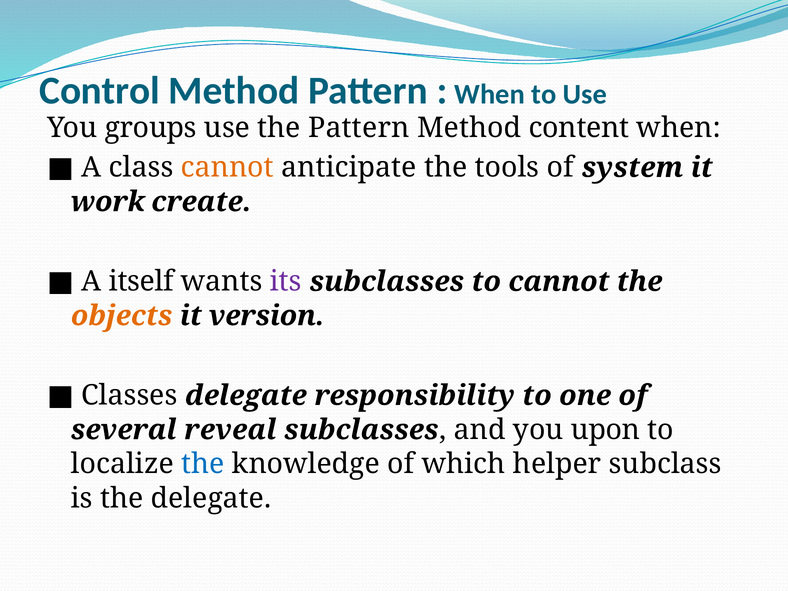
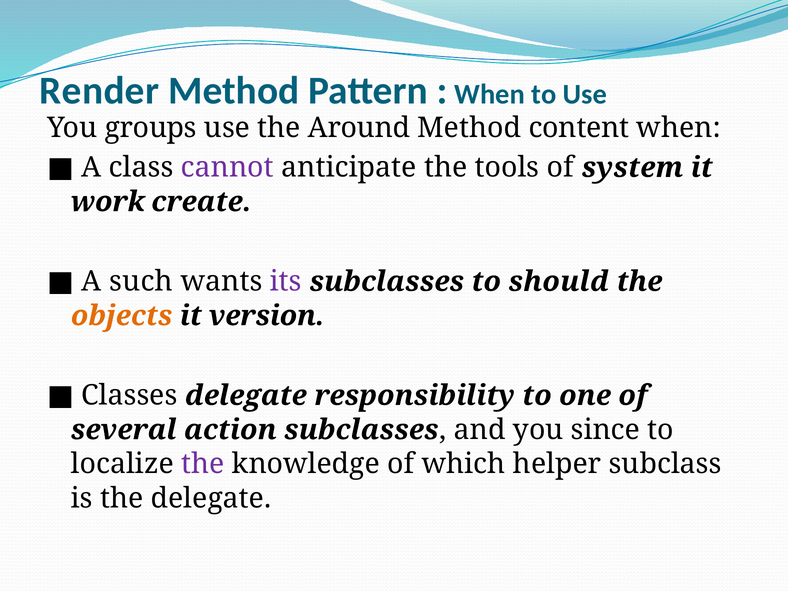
Control: Control -> Render
the Pattern: Pattern -> Around
cannot at (227, 168) colour: orange -> purple
itself: itself -> such
to cannot: cannot -> should
reveal: reveal -> action
upon: upon -> since
the at (203, 464) colour: blue -> purple
